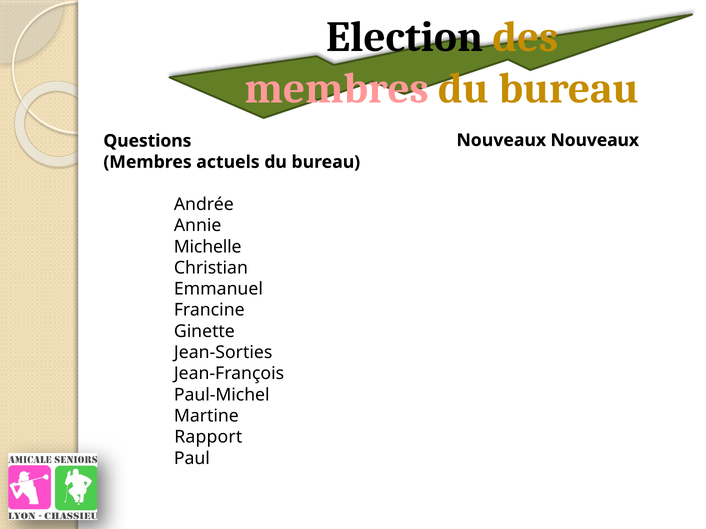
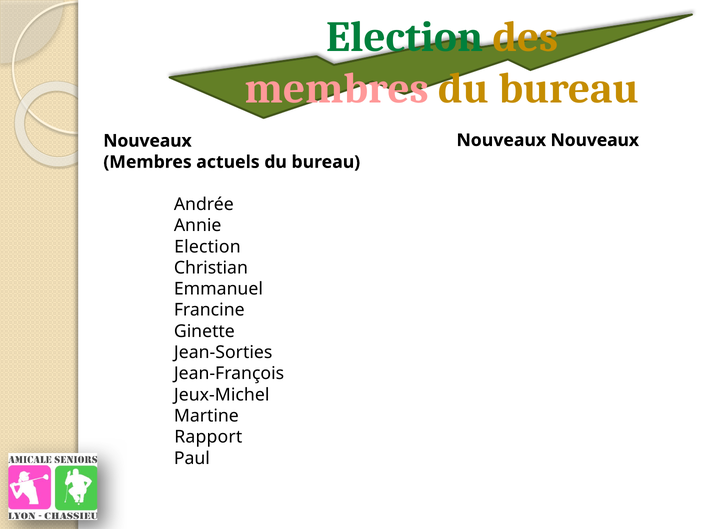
Election at (405, 37) colour: black -> green
Questions at (147, 141): Questions -> Nouveaux
Michelle at (208, 247): Michelle -> Election
Paul-Michel: Paul-Michel -> Jeux-Michel
